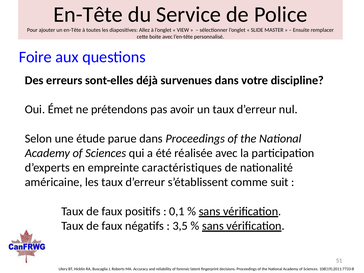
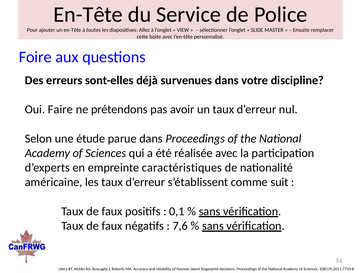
Émet: Émet -> Faire
3,5: 3,5 -> 7,6
